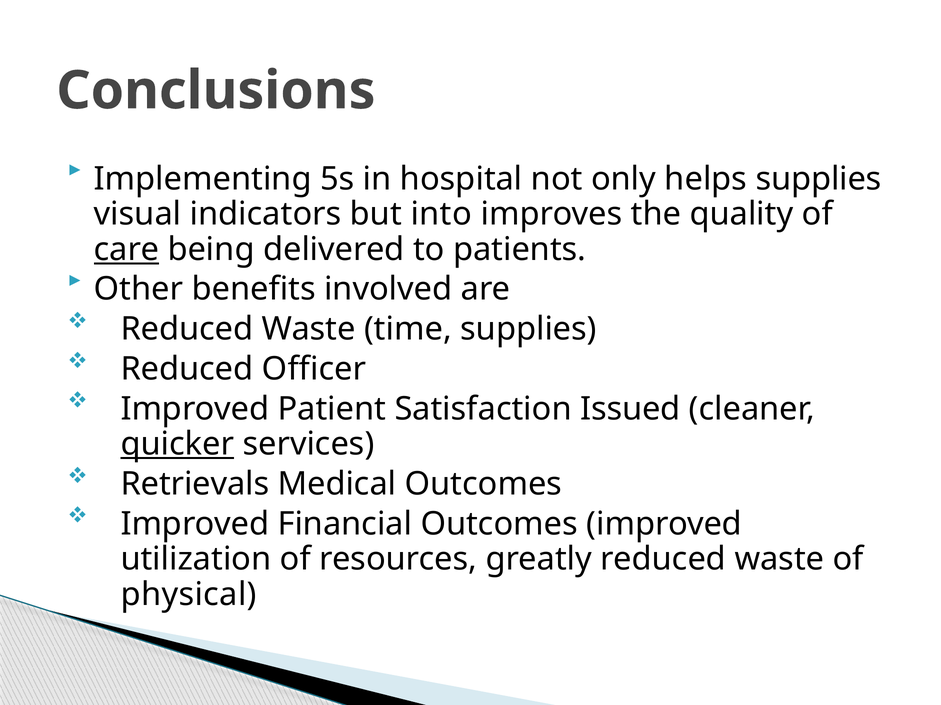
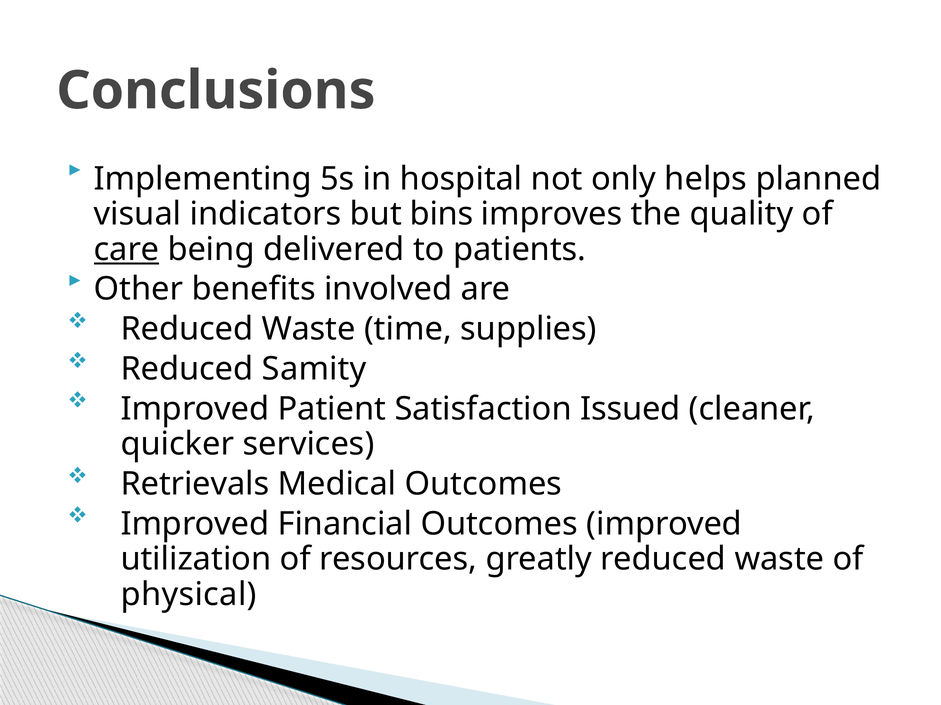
helps supplies: supplies -> planned
into: into -> bins
Officer: Officer -> Samity
quicker underline: present -> none
